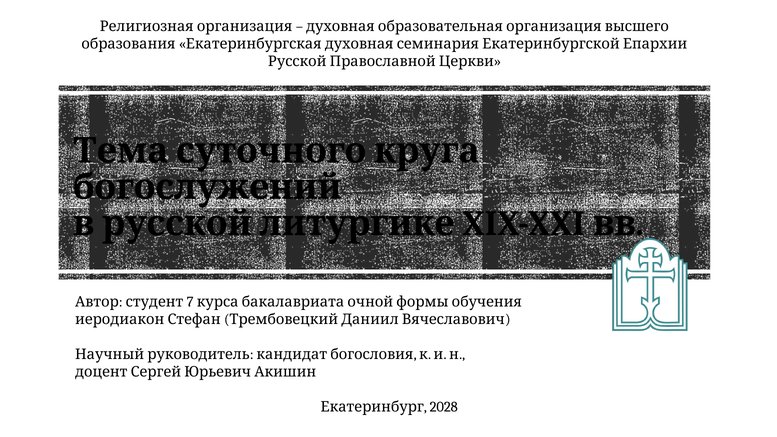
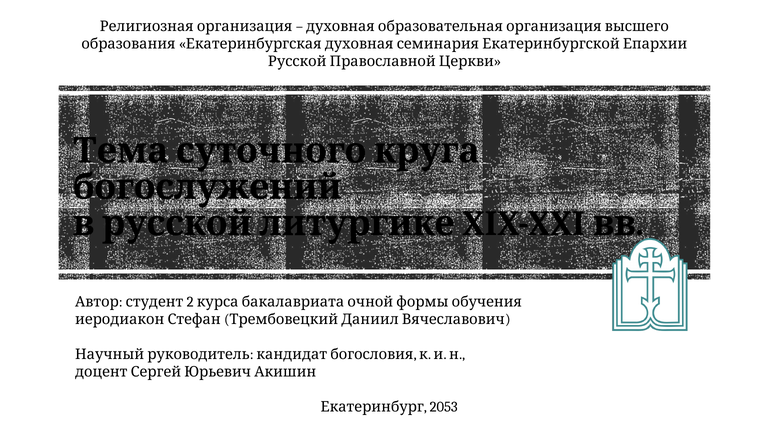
7: 7 -> 2
2028: 2028 -> 2053
